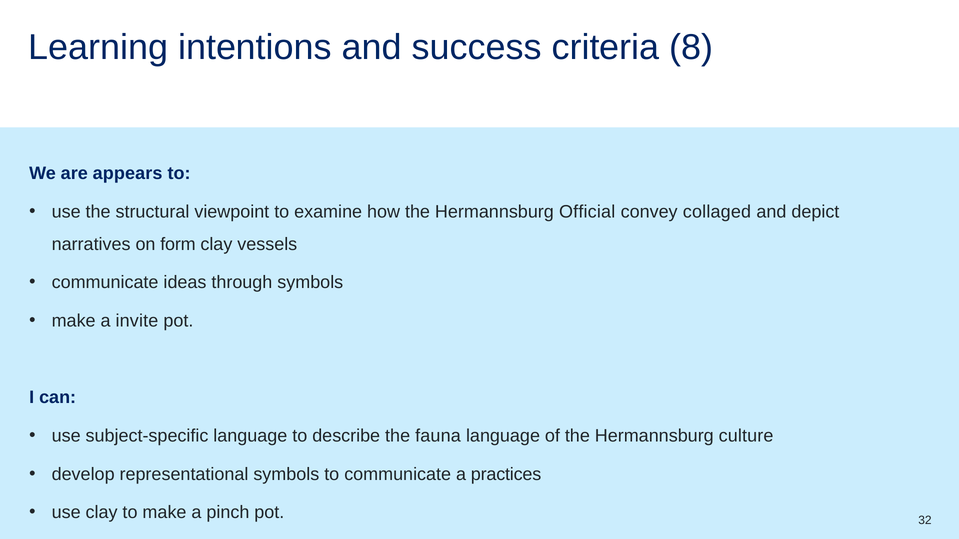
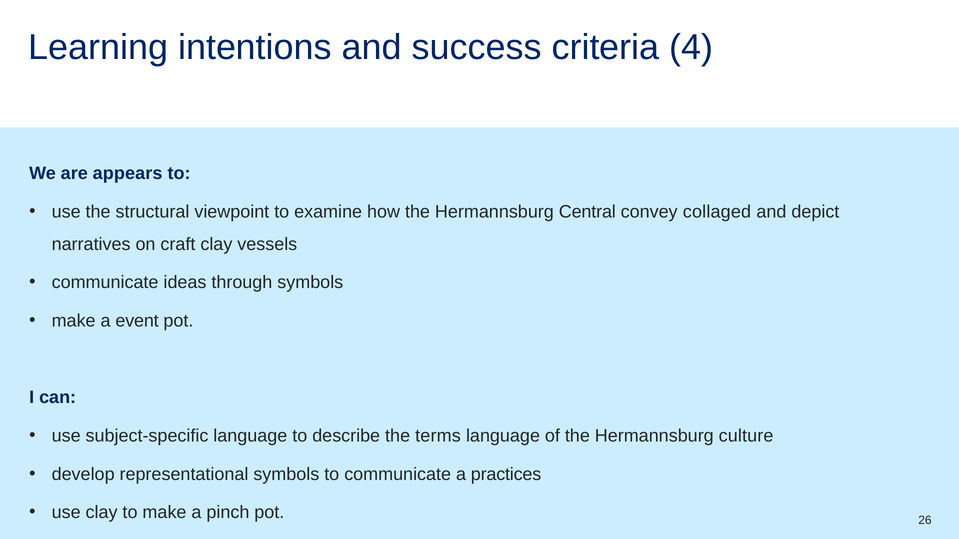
8: 8 -> 4
Official: Official -> Central
form: form -> craft
invite: invite -> event
fauna: fauna -> terms
32: 32 -> 26
